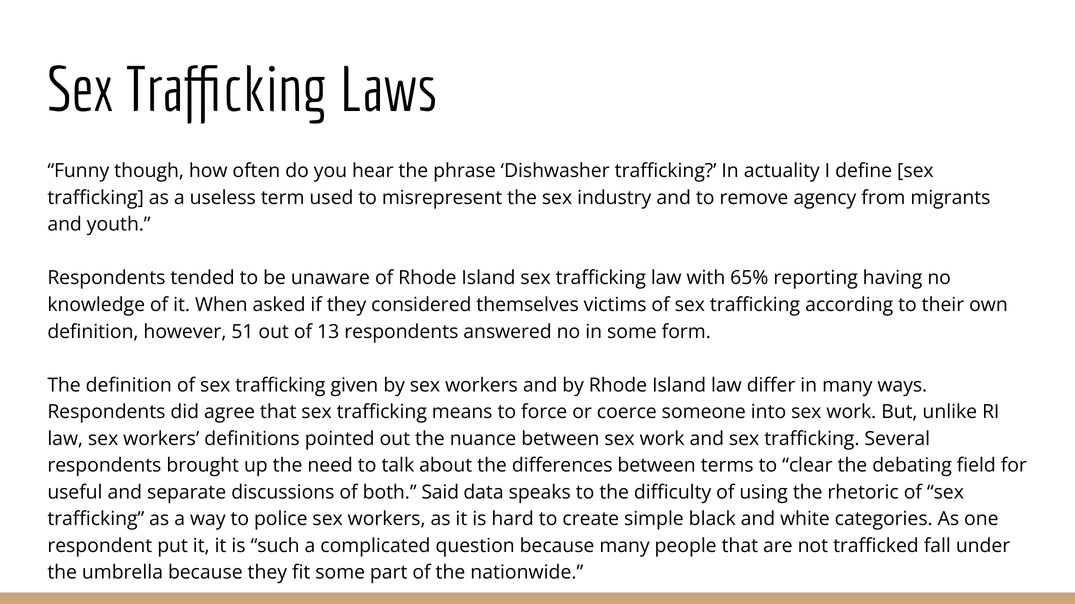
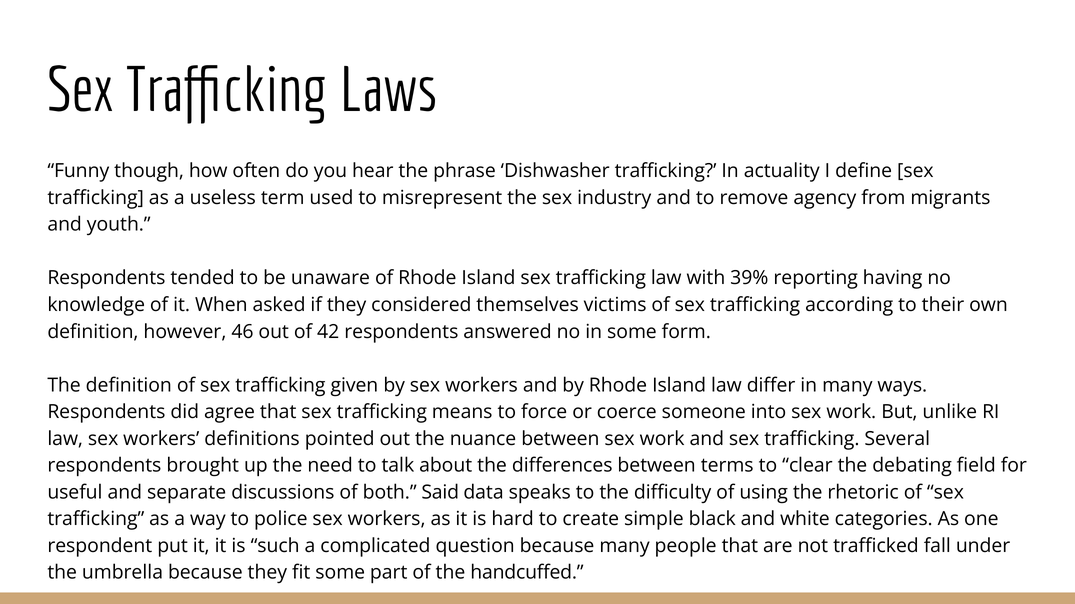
65%: 65% -> 39%
51: 51 -> 46
13: 13 -> 42
nationwide: nationwide -> handcuffed
